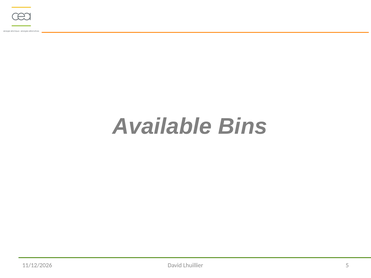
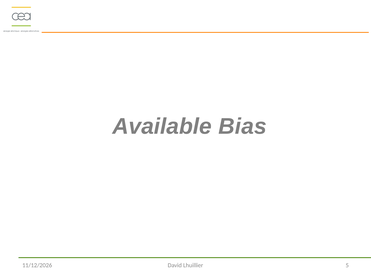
Bins: Bins -> Bias
